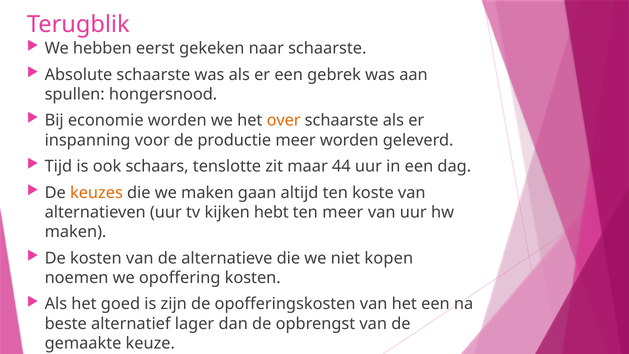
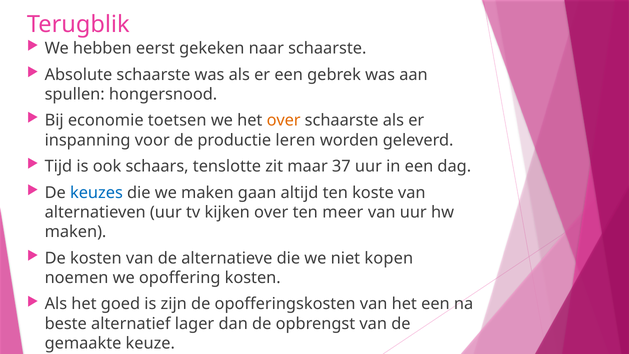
economie worden: worden -> toetsen
productie meer: meer -> leren
44: 44 -> 37
keuzes colour: orange -> blue
kijken hebt: hebt -> over
